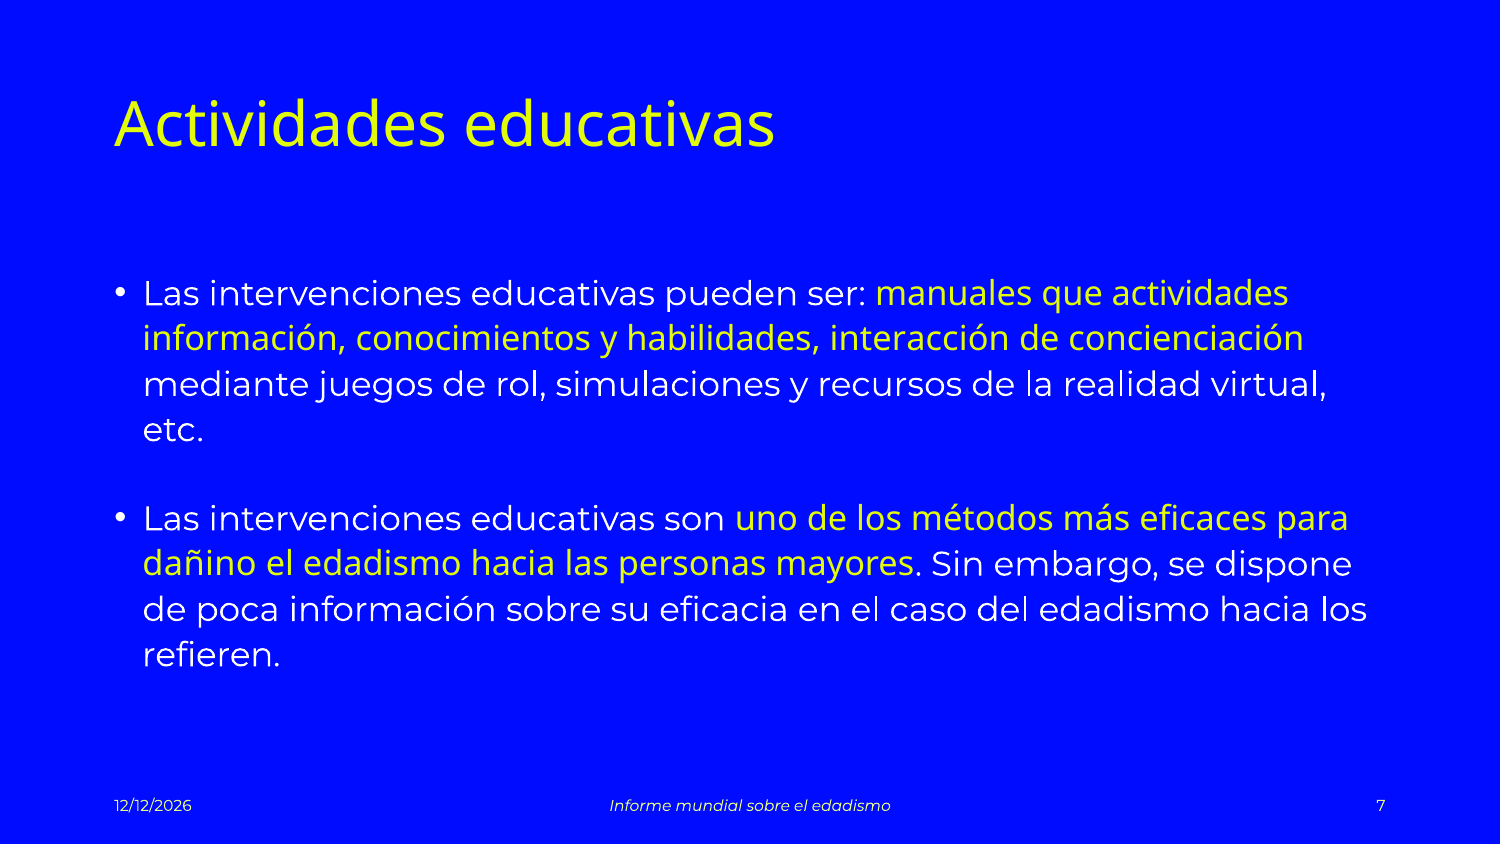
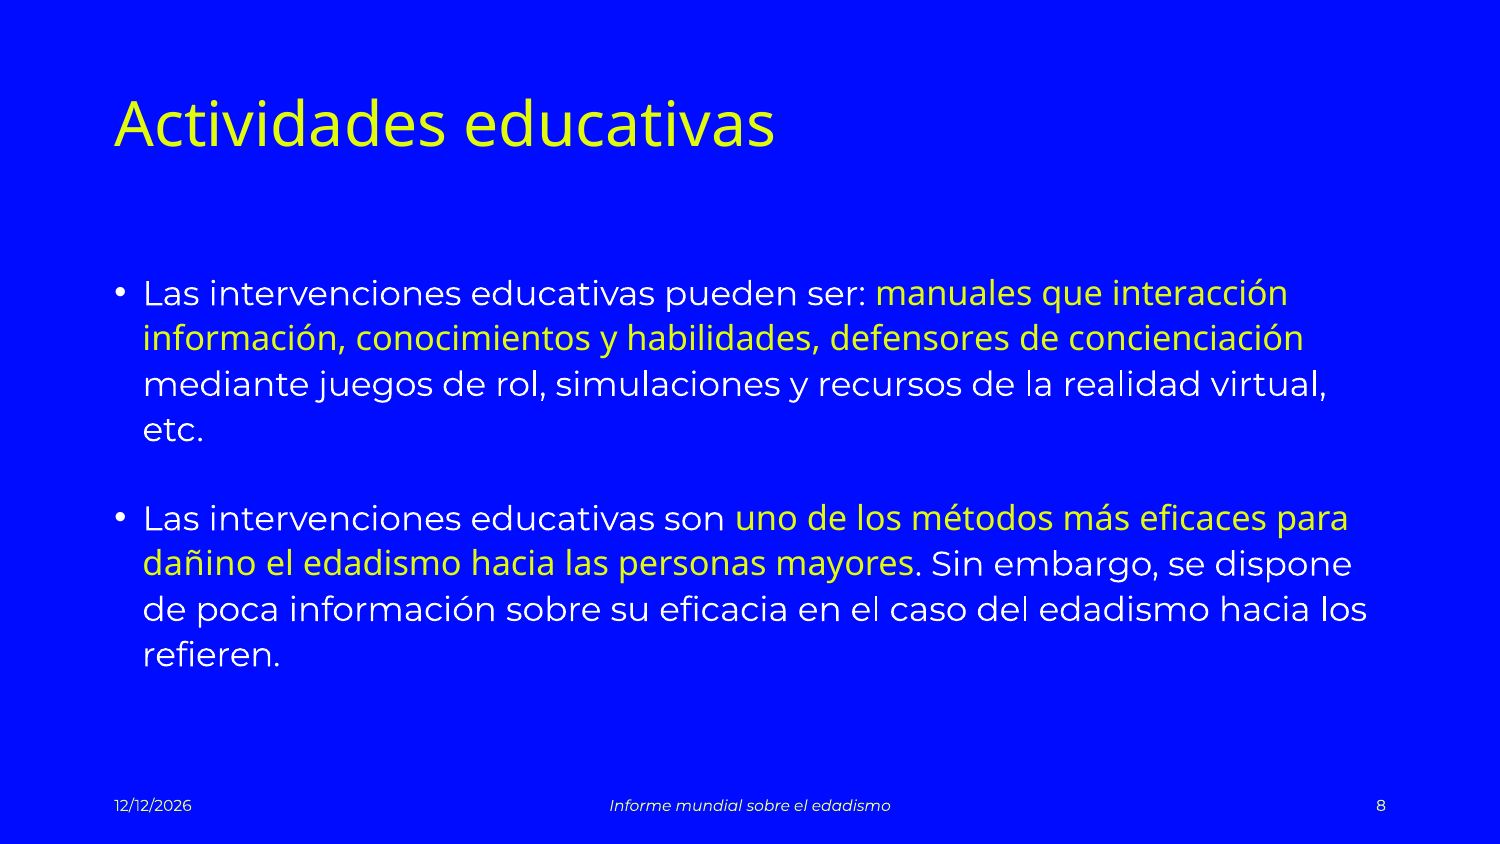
que actividades: actividades -> interacción
interacción: interacción -> defensores
7: 7 -> 8
